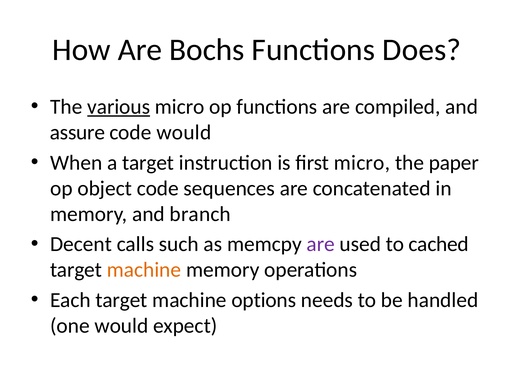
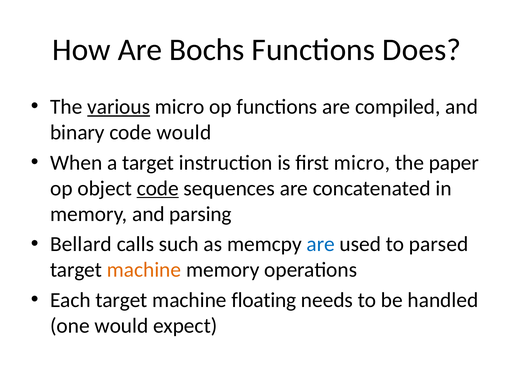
assure: assure -> binary
code at (158, 189) underline: none -> present
branch: branch -> parsing
Decent: Decent -> Bellard
are at (321, 245) colour: purple -> blue
cached: cached -> parsed
options: options -> floating
